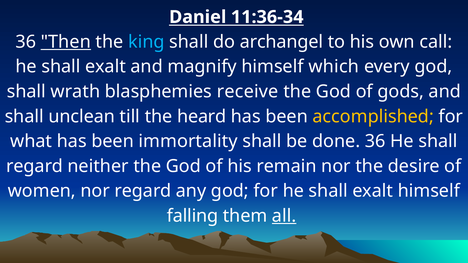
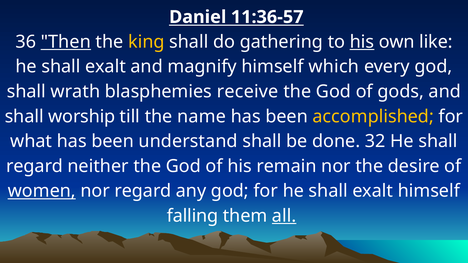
11:36-34: 11:36-34 -> 11:36-57
king colour: light blue -> yellow
archangel: archangel -> gathering
his at (362, 42) underline: none -> present
call: call -> like
unclean: unclean -> worship
heard: heard -> name
immortality: immortality -> understand
done 36: 36 -> 32
women underline: none -> present
